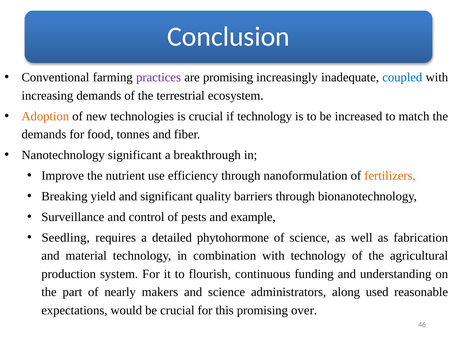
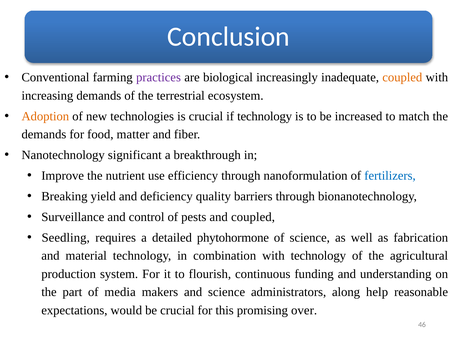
are promising: promising -> biological
coupled at (402, 77) colour: blue -> orange
tonnes: tonnes -> matter
fertilizers colour: orange -> blue
and significant: significant -> deficiency
and example: example -> coupled
nearly: nearly -> media
used: used -> help
